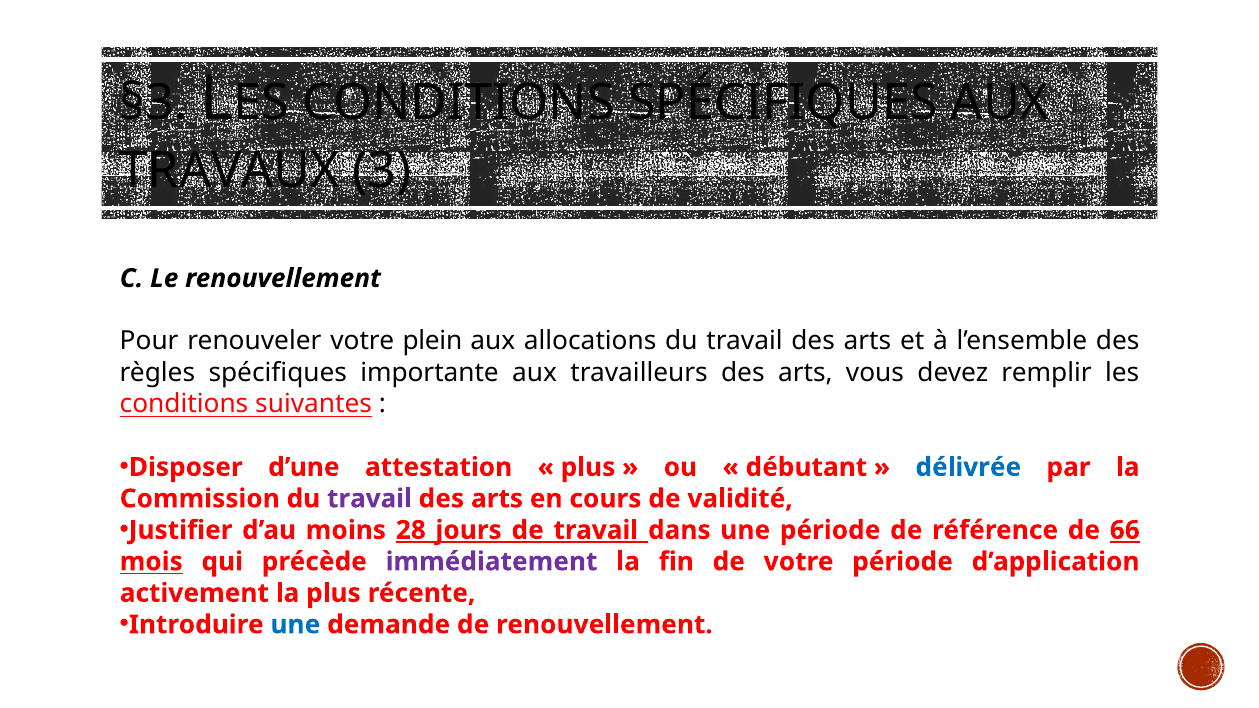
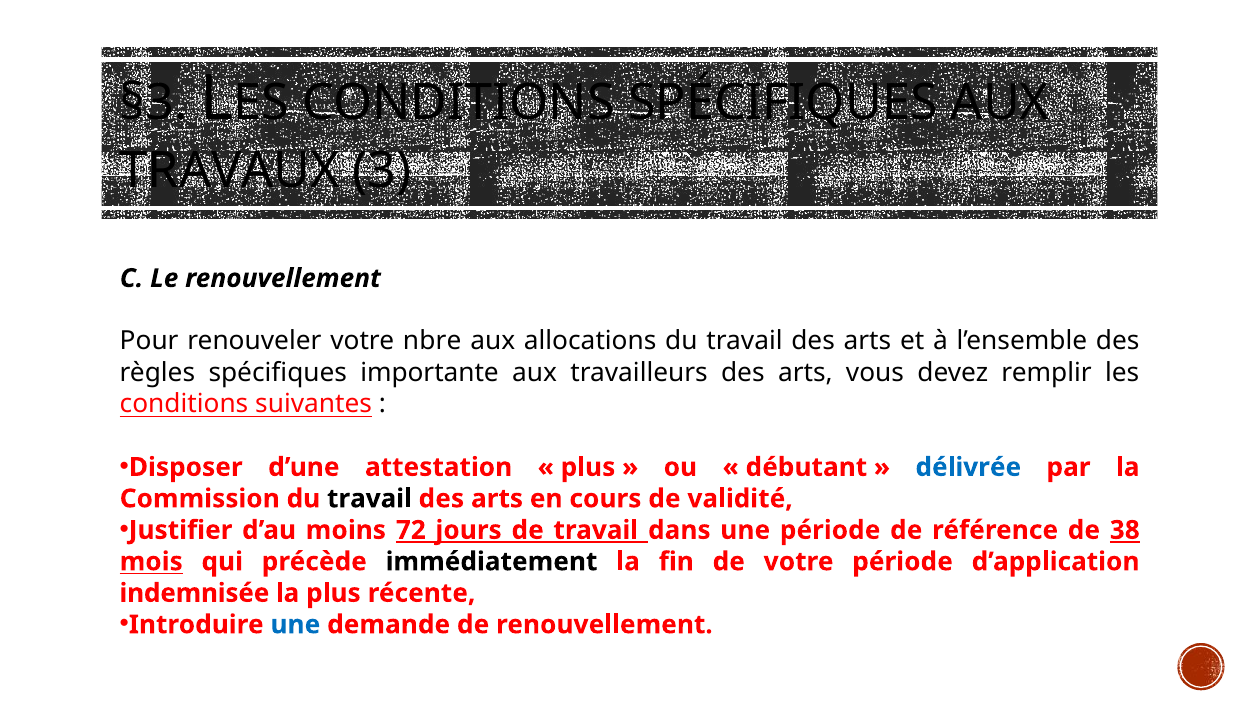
plein: plein -> nbre
travail at (369, 499) colour: purple -> black
28: 28 -> 72
66: 66 -> 38
immédiatement colour: purple -> black
activement: activement -> indemnisée
